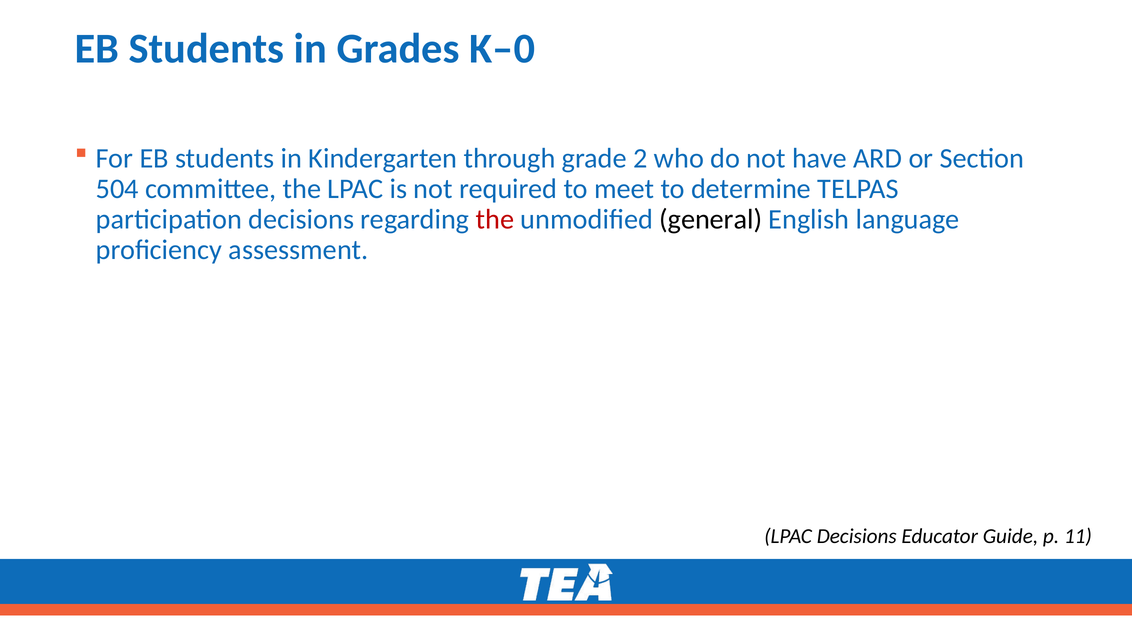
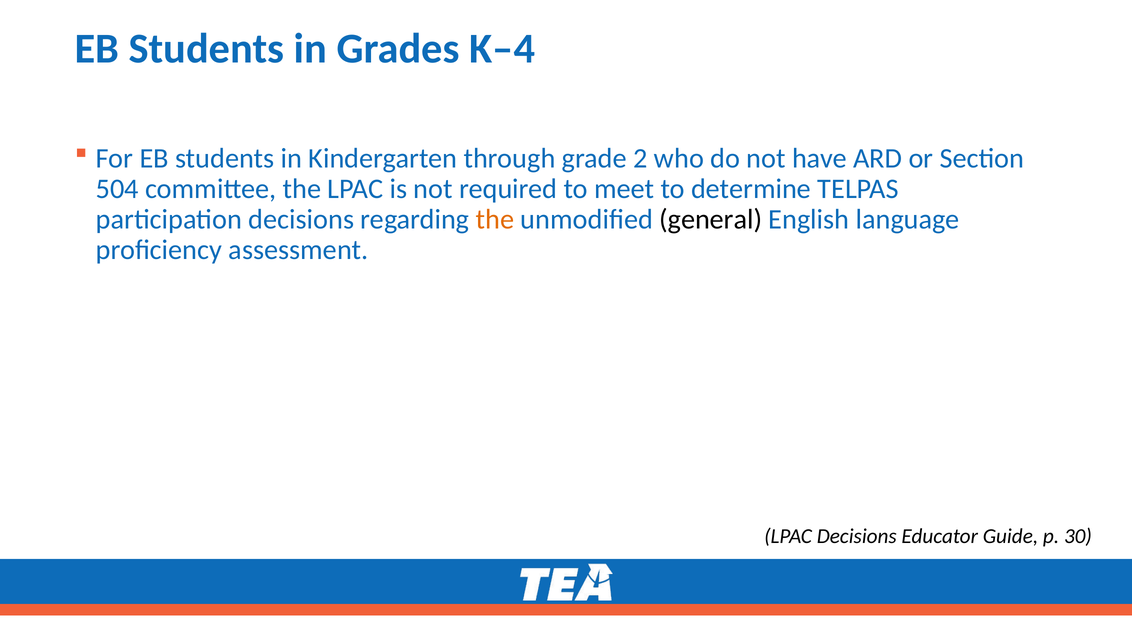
K–0: K–0 -> K–4
the at (495, 219) colour: red -> orange
11: 11 -> 30
